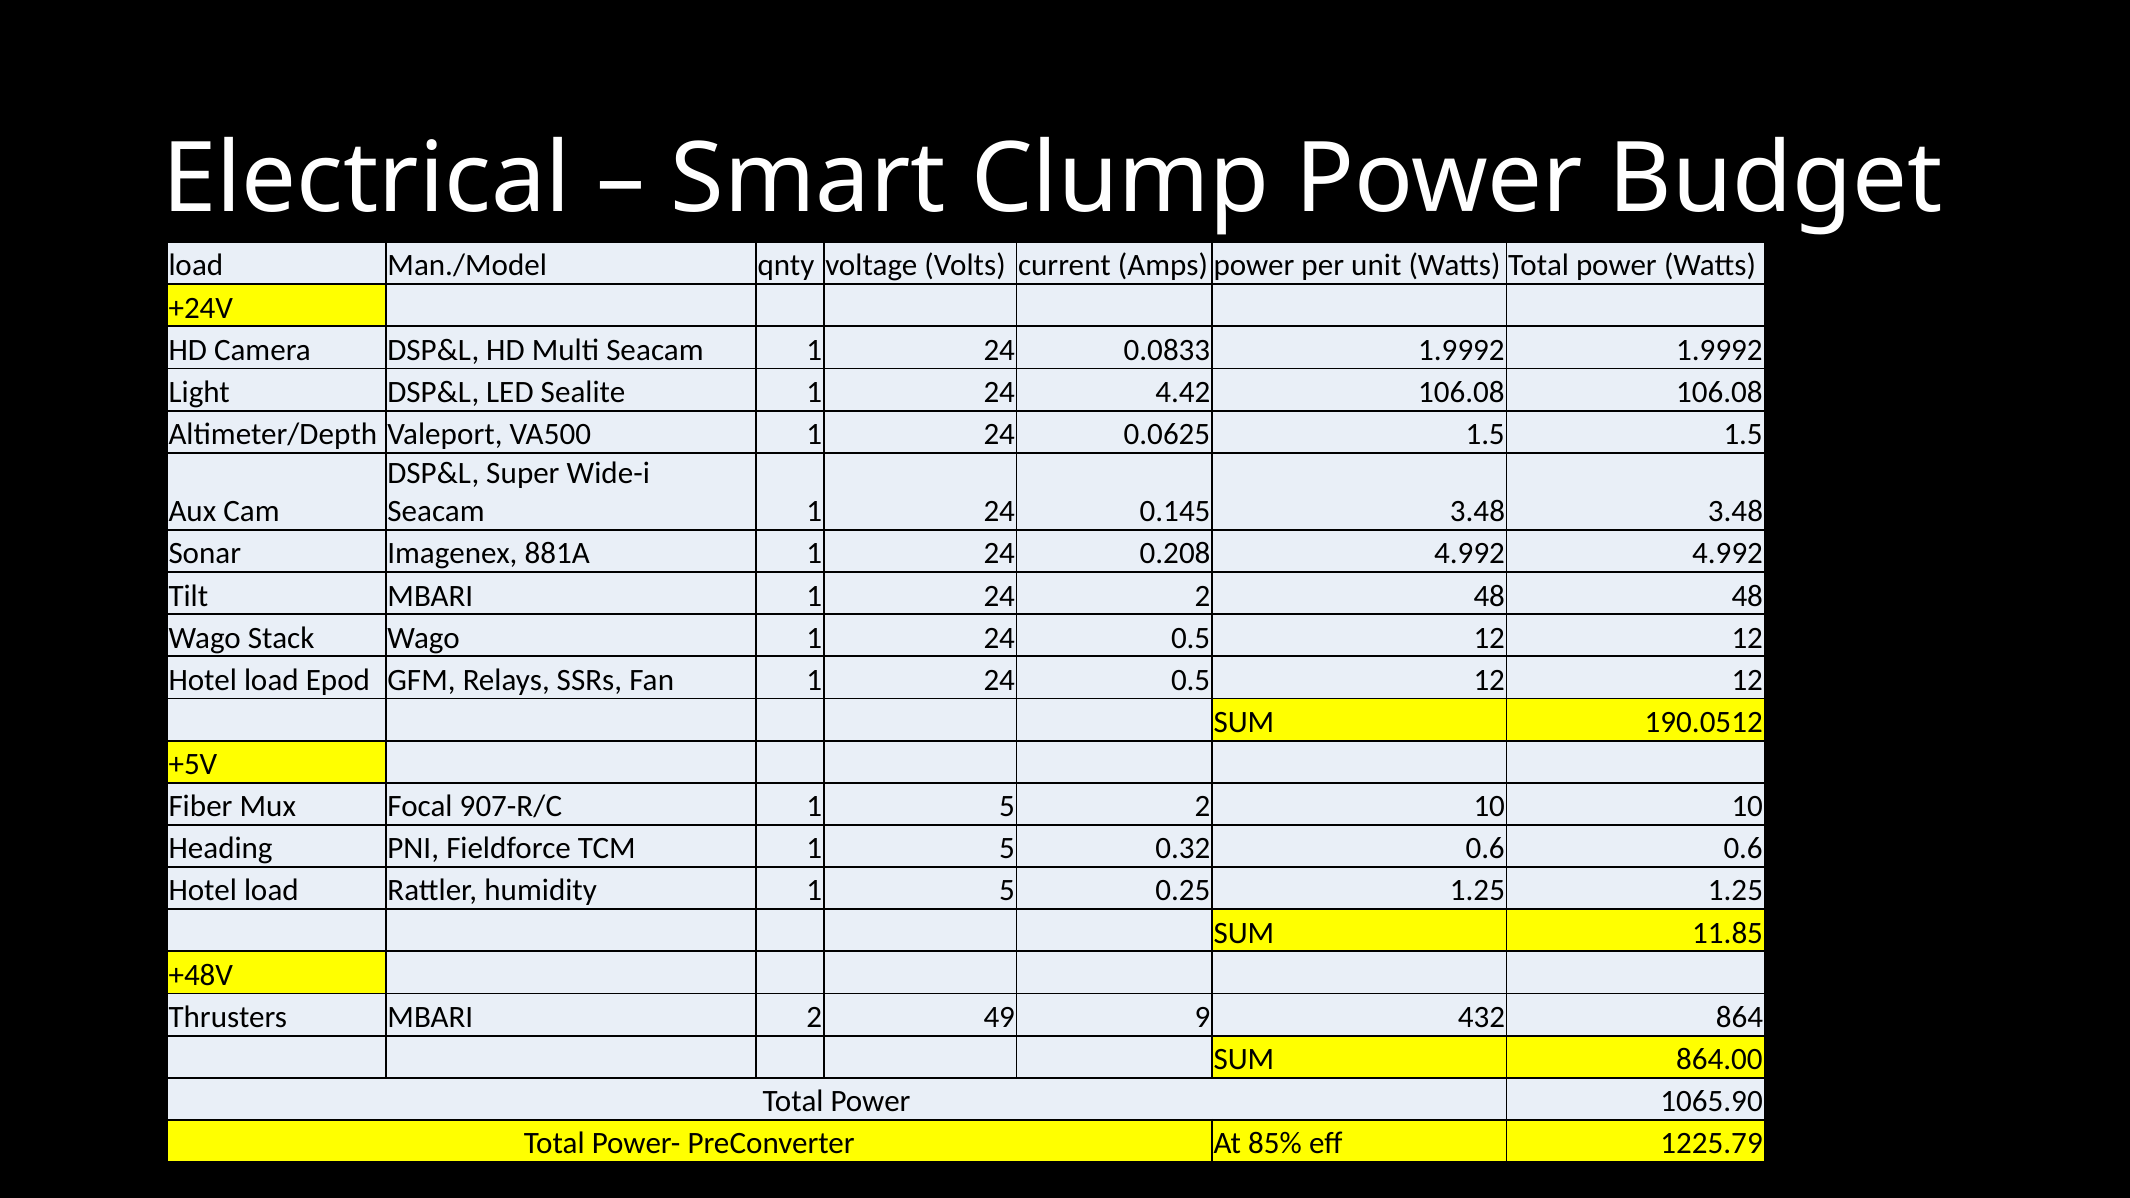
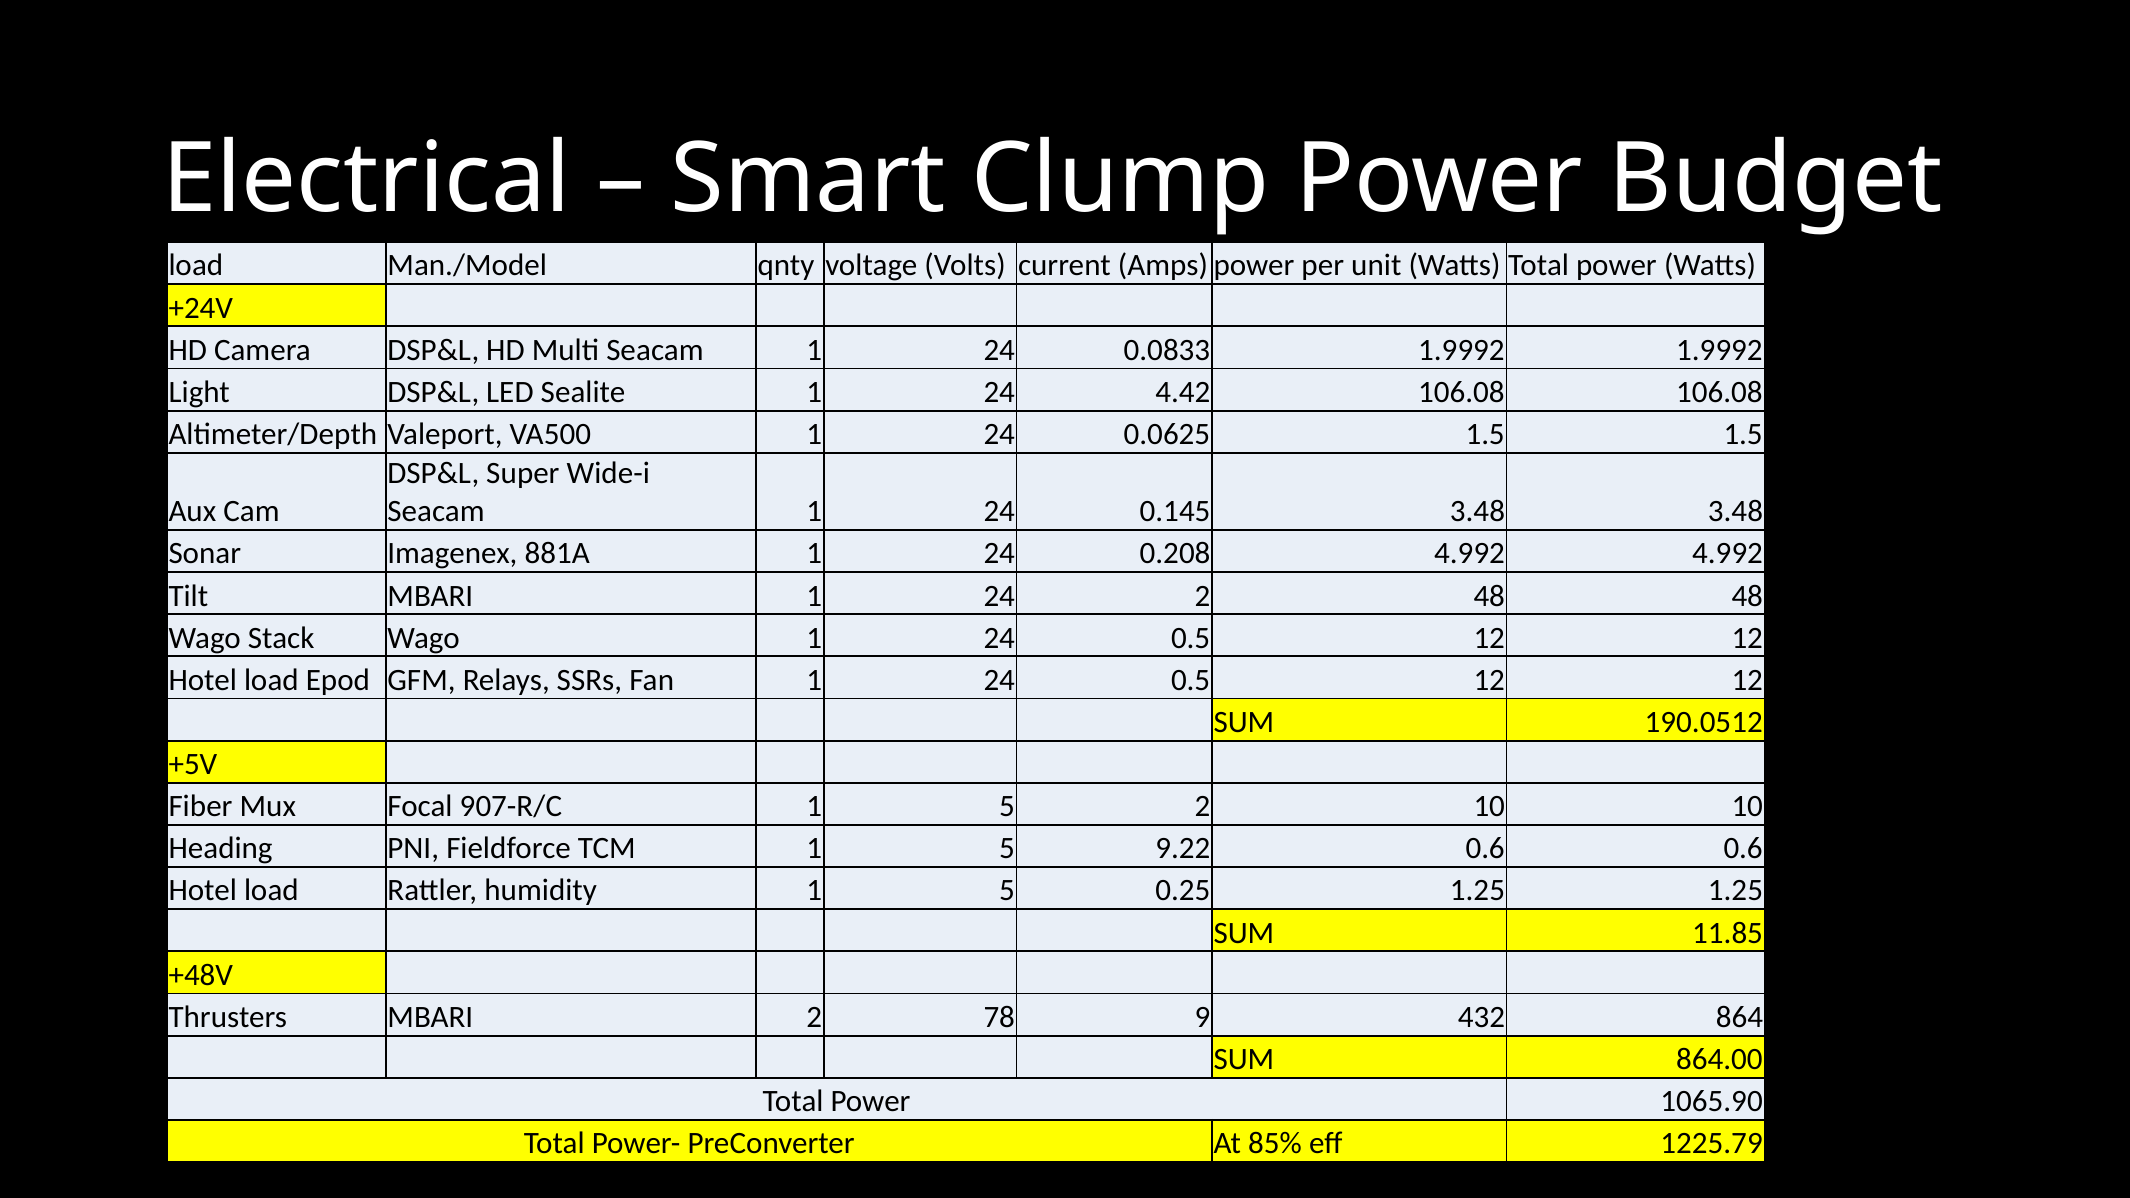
0.32: 0.32 -> 9.22
49: 49 -> 78
